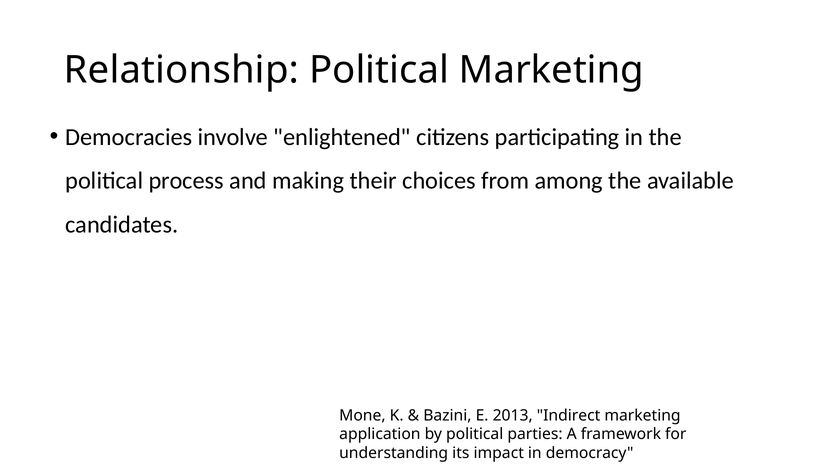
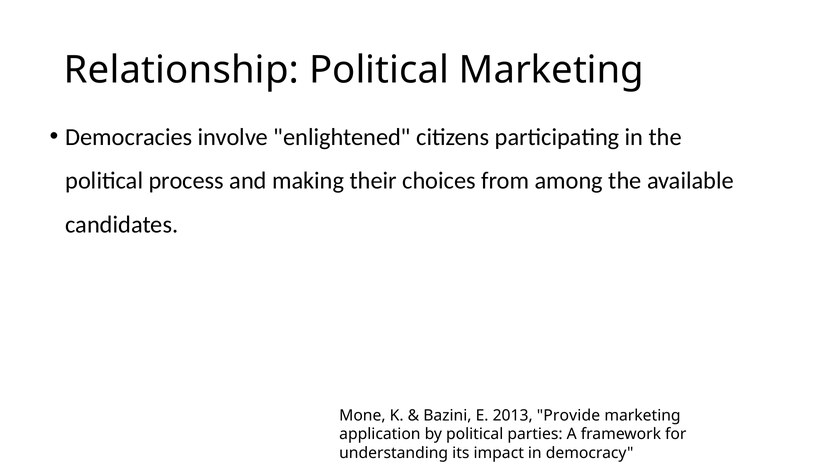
Indirect: Indirect -> Provide
